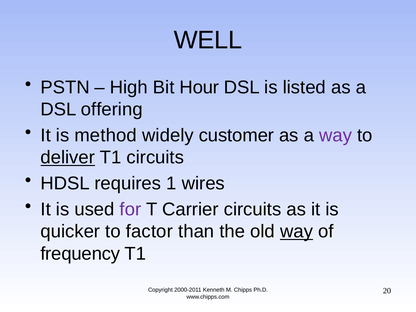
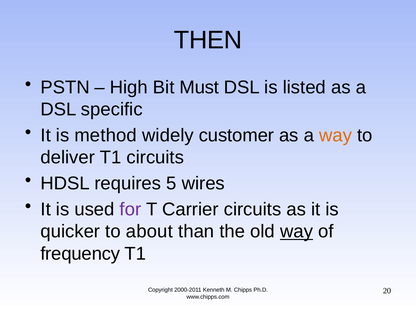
WELL: WELL -> THEN
Hour: Hour -> Must
offering: offering -> specific
way at (336, 135) colour: purple -> orange
deliver underline: present -> none
1: 1 -> 5
factor: factor -> about
